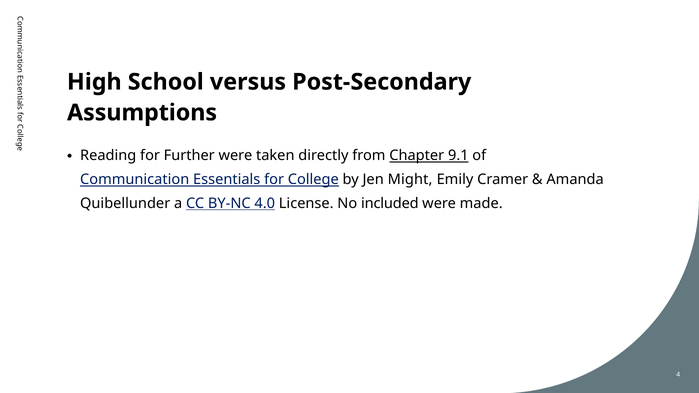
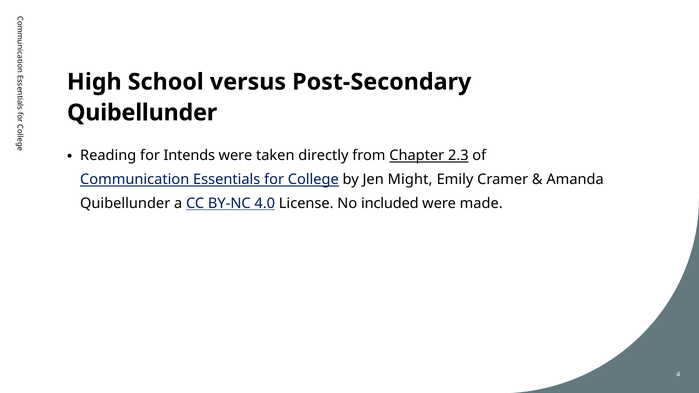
Assumptions at (142, 113): Assumptions -> Quibellunder
Further: Further -> Intends
9.1: 9.1 -> 2.3
